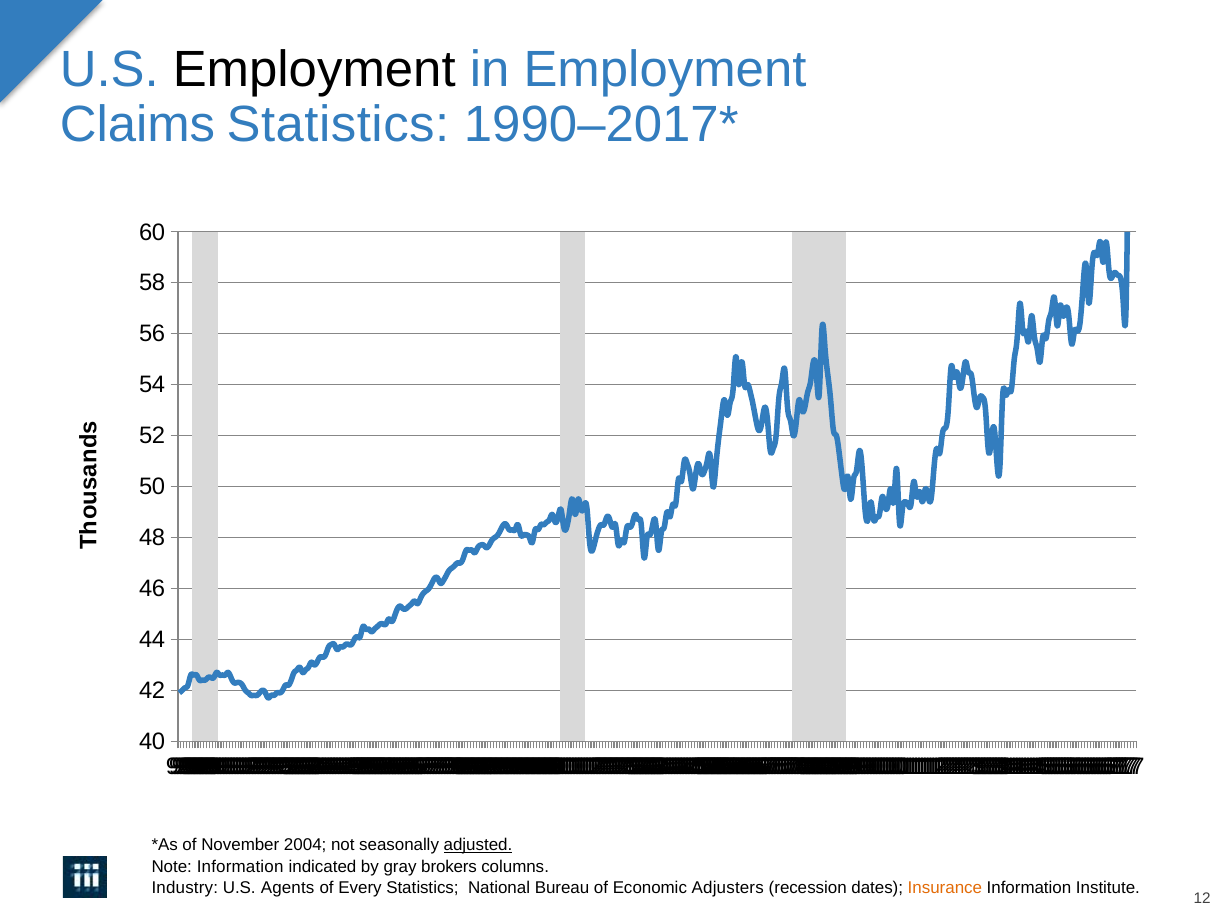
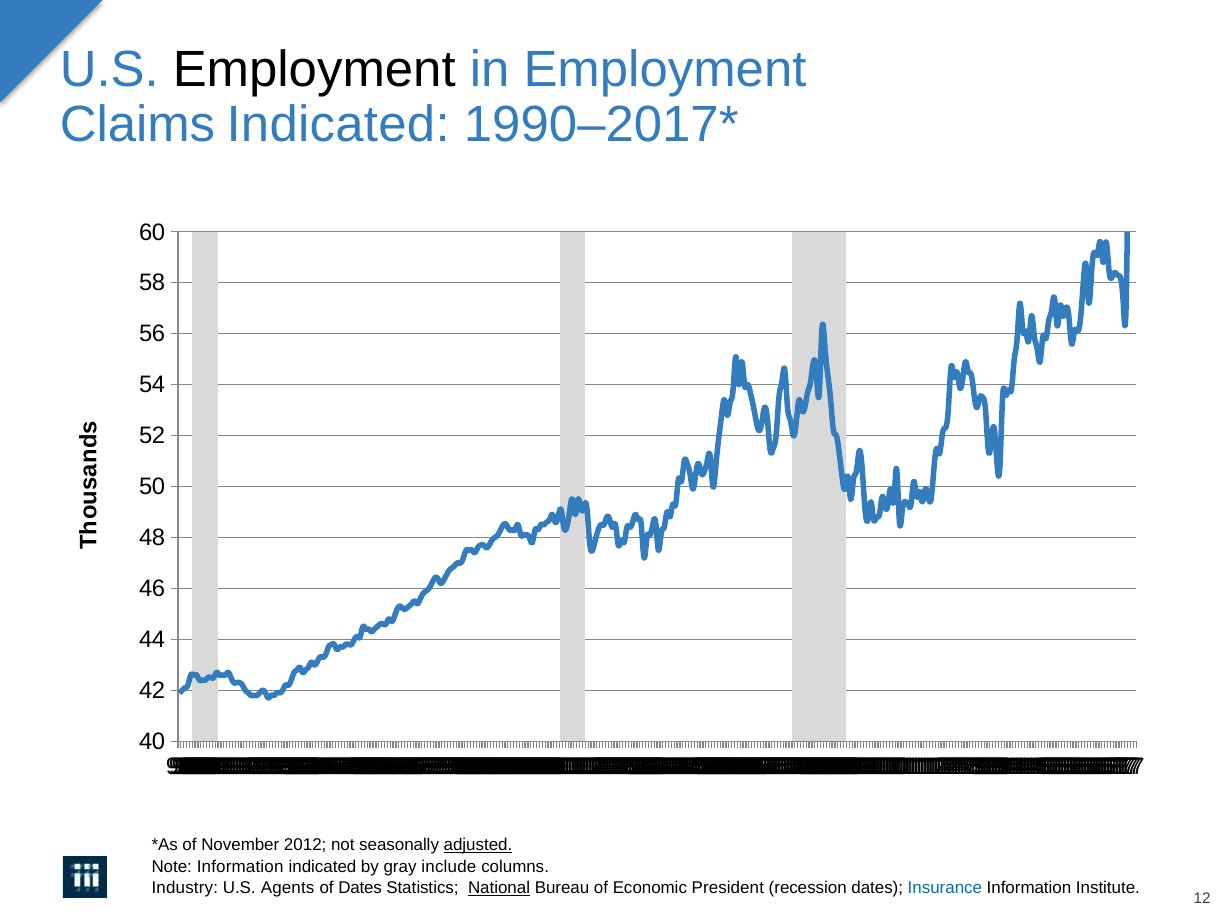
Claims Statistics: Statistics -> Indicated
2004: 2004 -> 2012
brokers: brokers -> include
of Every: Every -> Dates
National underline: none -> present
Adjusters: Adjusters -> President
Insurance colour: orange -> blue
